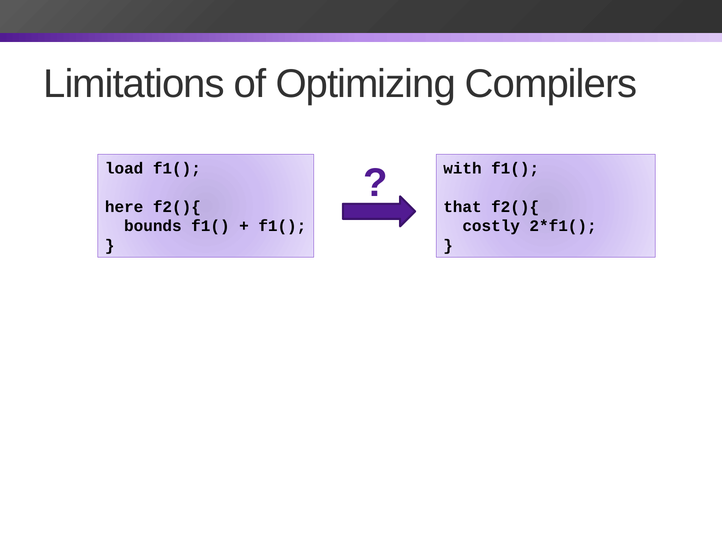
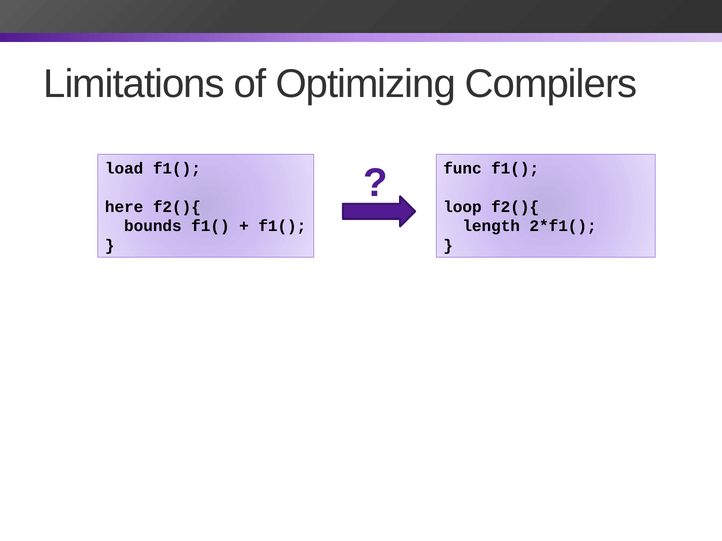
with: with -> func
that: that -> loop
costly: costly -> length
